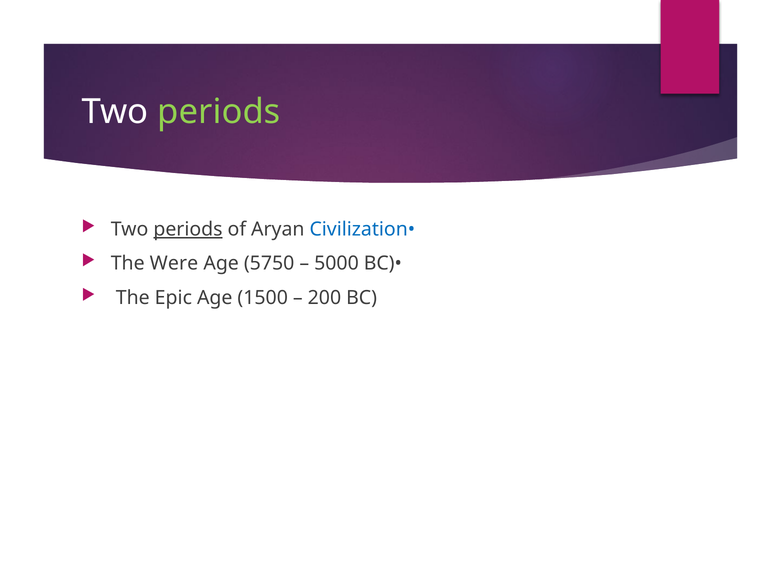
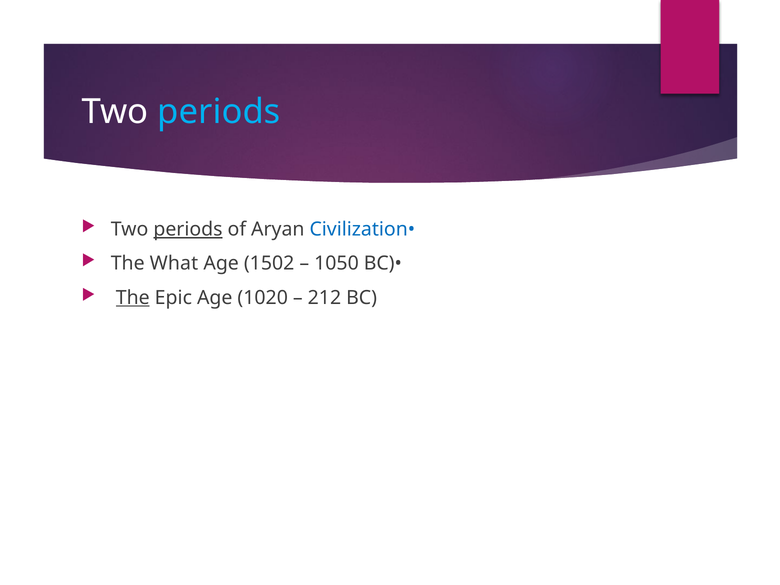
periods at (219, 112) colour: light green -> light blue
Were: Were -> What
5750: 5750 -> 1502
5000: 5000 -> 1050
The at (133, 298) underline: none -> present
1500: 1500 -> 1020
200: 200 -> 212
